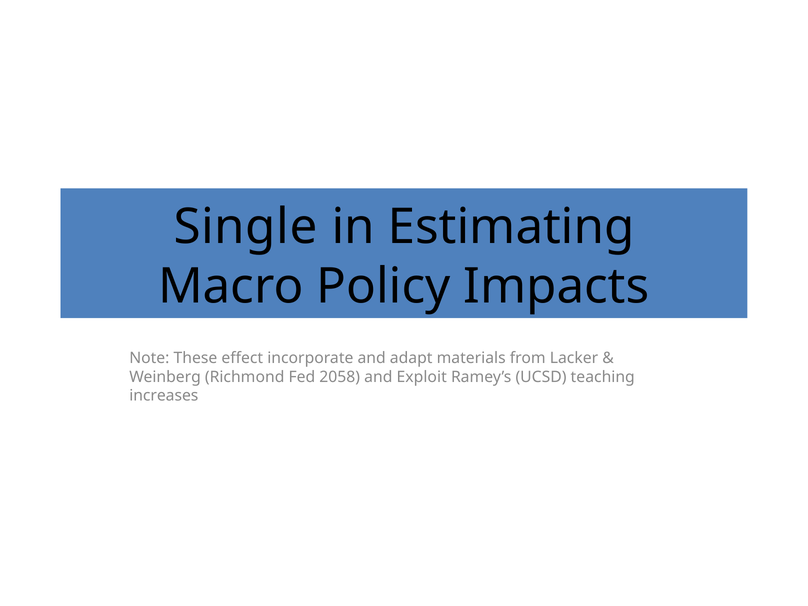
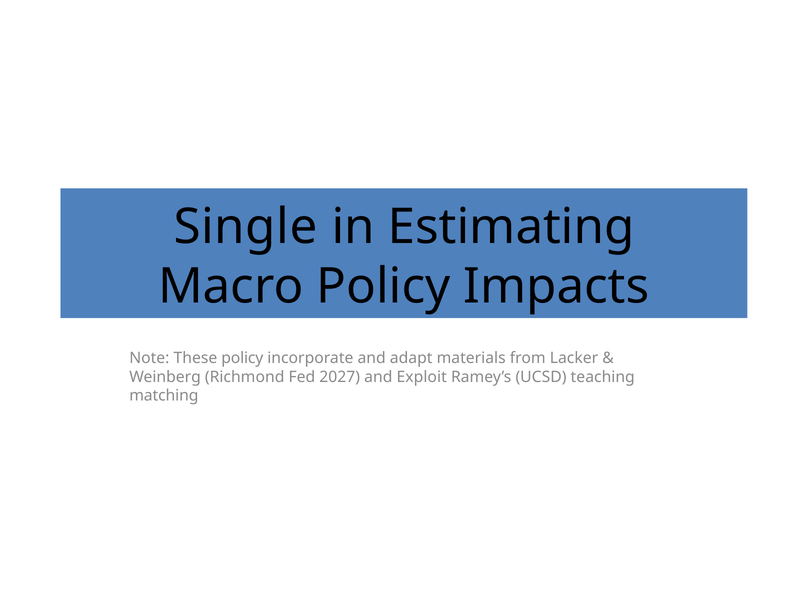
These effect: effect -> policy
2058: 2058 -> 2027
increases: increases -> matching
